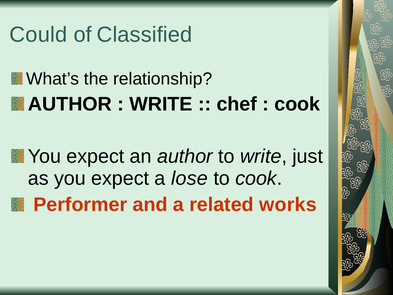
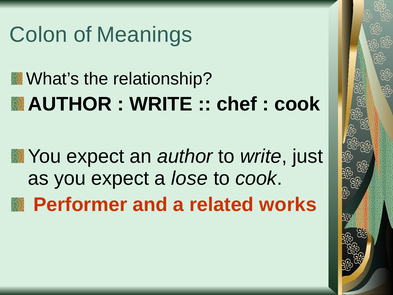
Could: Could -> Colon
Classified: Classified -> Meanings
